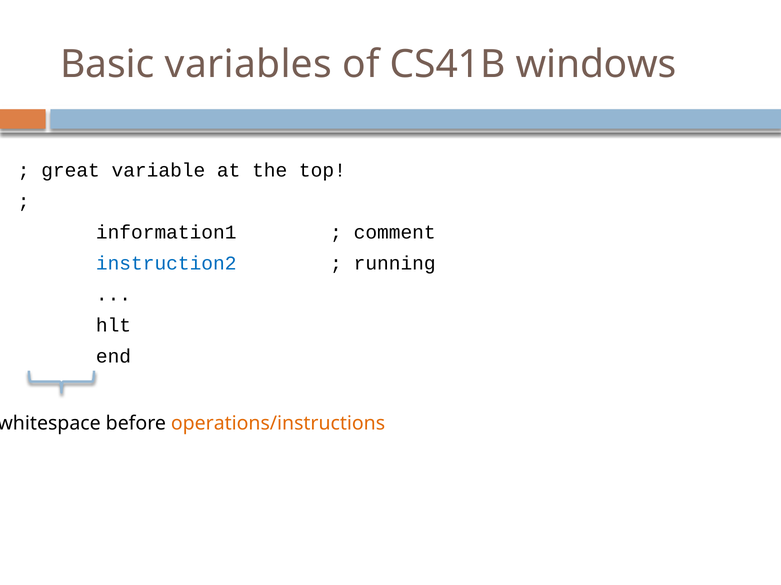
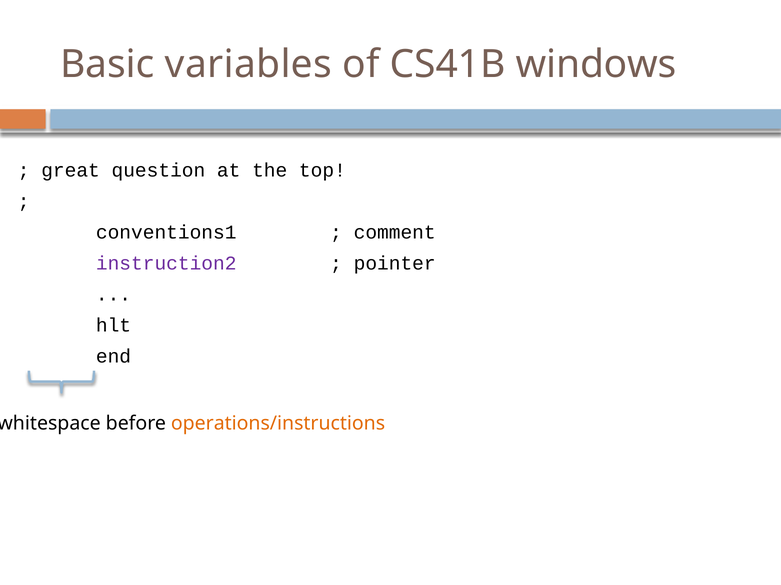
variable: variable -> question
information1: information1 -> conventions1
instruction2 colour: blue -> purple
running: running -> pointer
